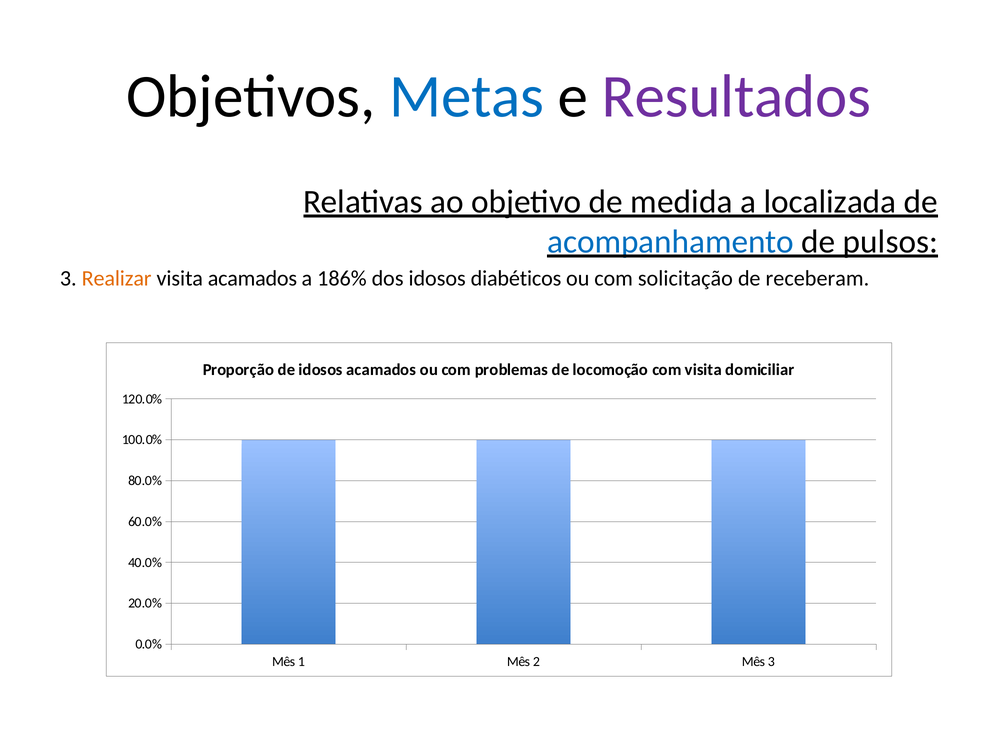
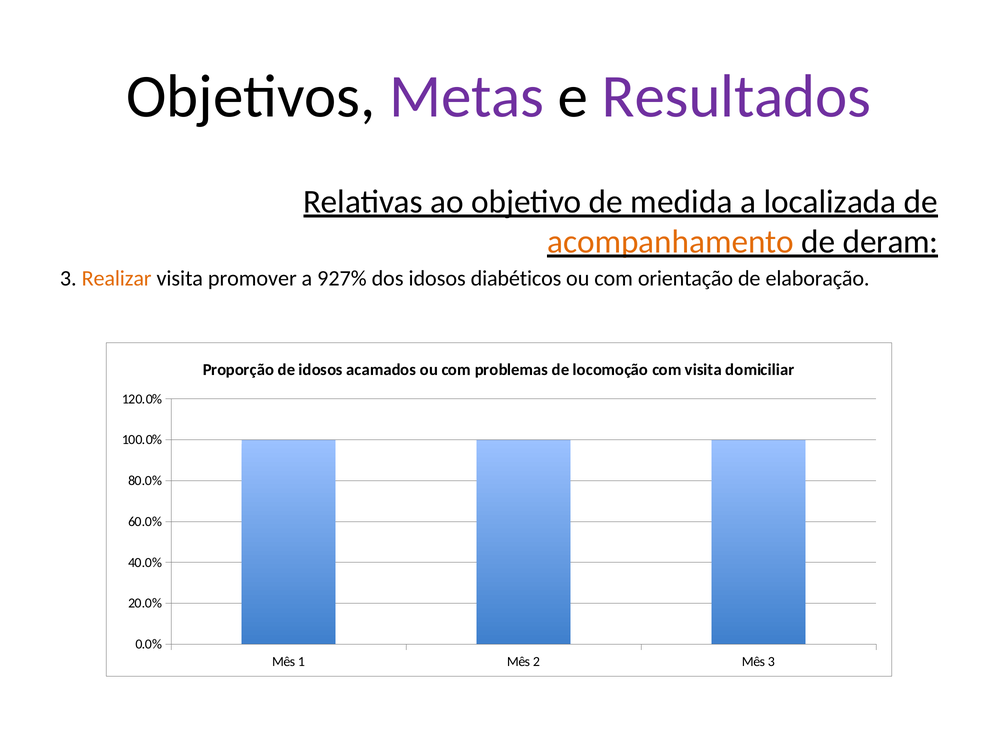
Metas colour: blue -> purple
acompanhamento colour: blue -> orange
pulsos: pulsos -> deram
visita acamados: acamados -> promover
186%: 186% -> 927%
solicitação: solicitação -> orientação
receberam: receberam -> elaboração
